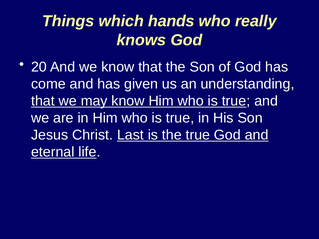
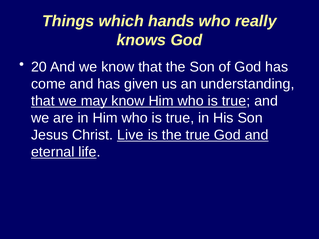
Last: Last -> Live
